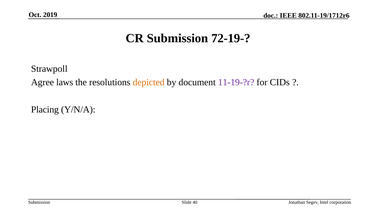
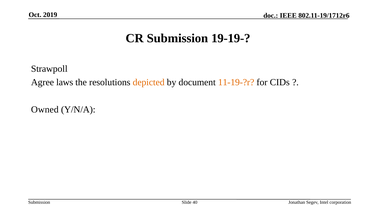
72-19-: 72-19- -> 19-19-
11-19-?r colour: purple -> orange
Placing: Placing -> Owned
